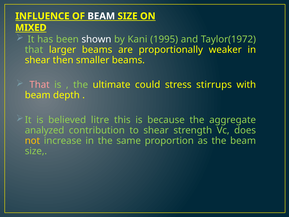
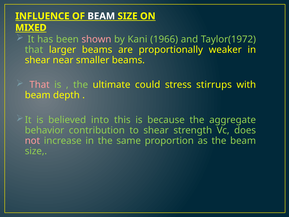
shown colour: white -> pink
1995: 1995 -> 1966
then: then -> near
litre: litre -> into
analyzed: analyzed -> behavior
not colour: yellow -> pink
